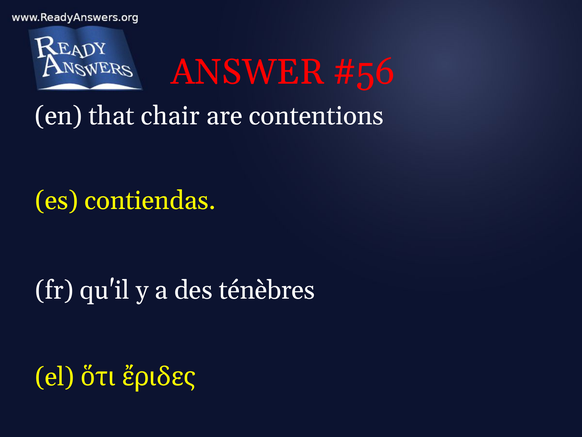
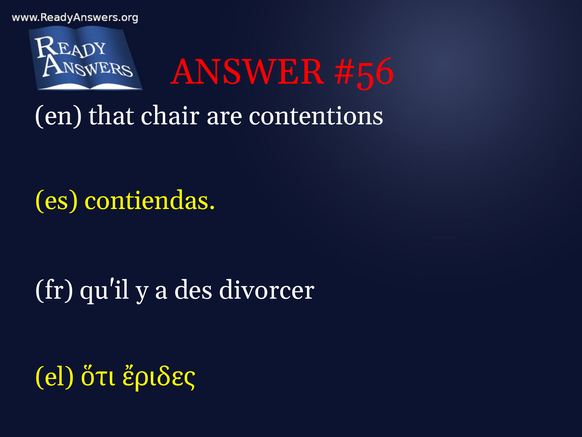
ténèbres: ténèbres -> divorcer
